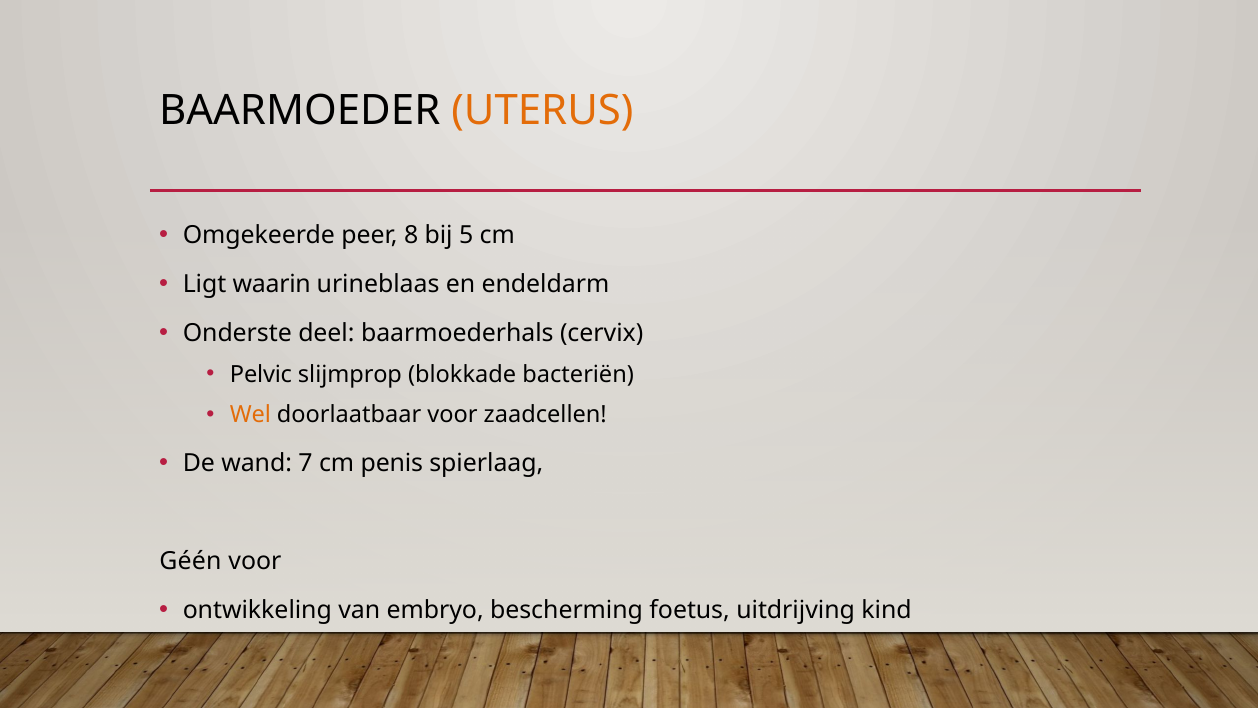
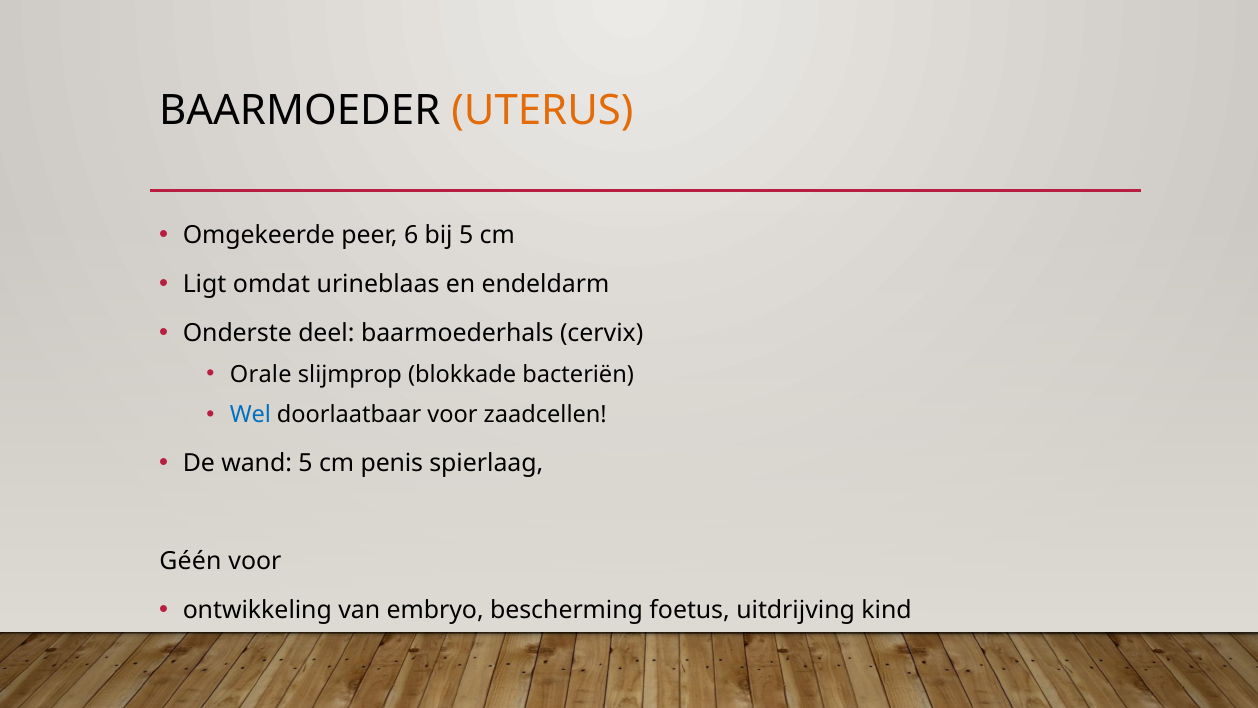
8: 8 -> 6
waarin: waarin -> omdat
Pelvic: Pelvic -> Orale
Wel colour: orange -> blue
wand 7: 7 -> 5
